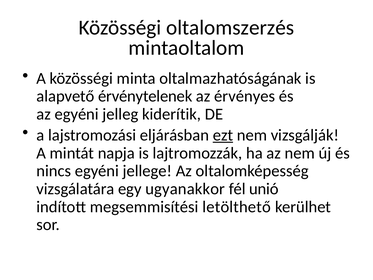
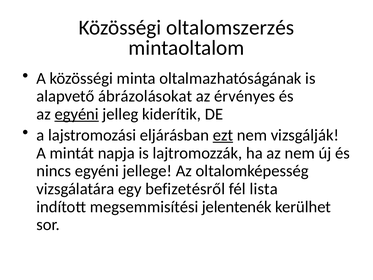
érvénytelenek: érvénytelenek -> ábrázolásokat
egyéni at (77, 114) underline: none -> present
ugyanakkor: ugyanakkor -> befizetésről
unió: unió -> lista
letölthető: letölthető -> jelentenék
